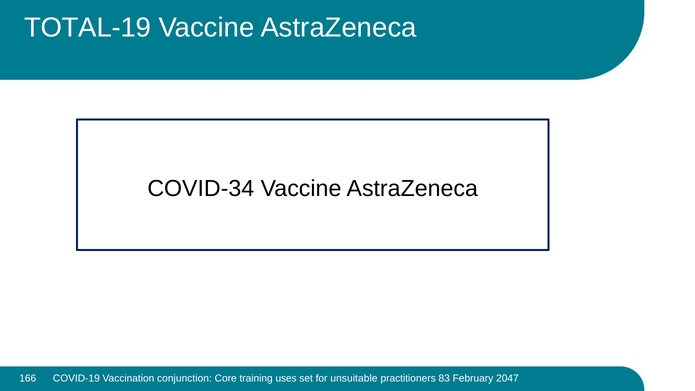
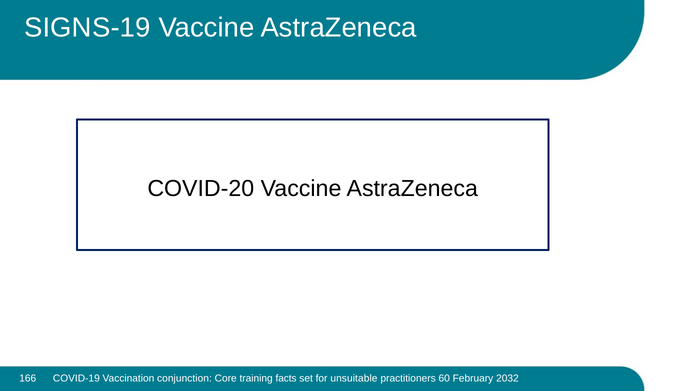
TOTAL-19: TOTAL-19 -> SIGNS-19
COVID-34: COVID-34 -> COVID-20
uses: uses -> facts
83: 83 -> 60
2047: 2047 -> 2032
